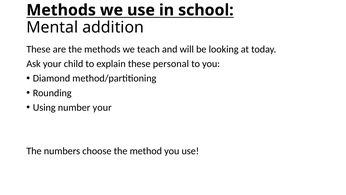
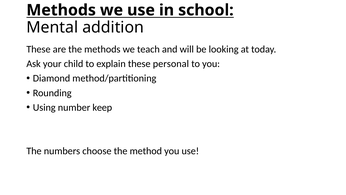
number your: your -> keep
